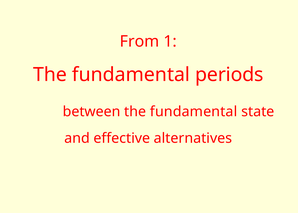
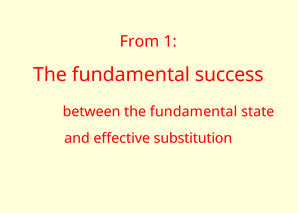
periods: periods -> success
alternatives: alternatives -> substitution
